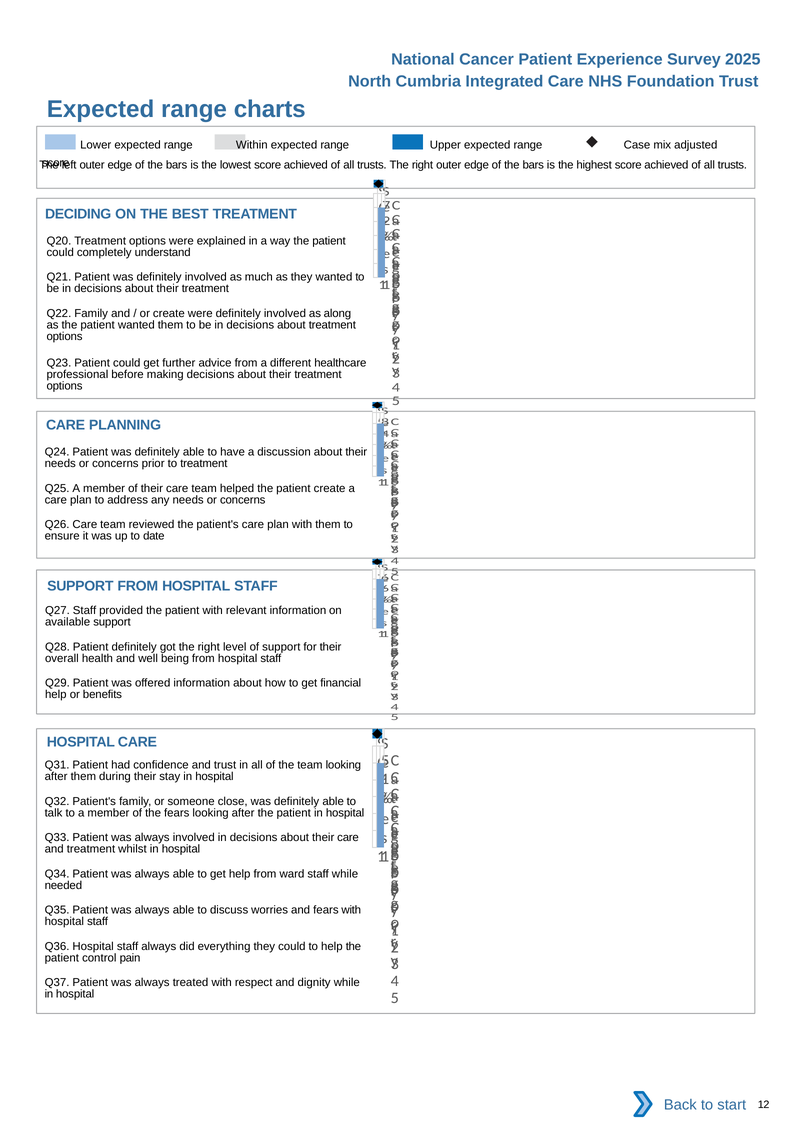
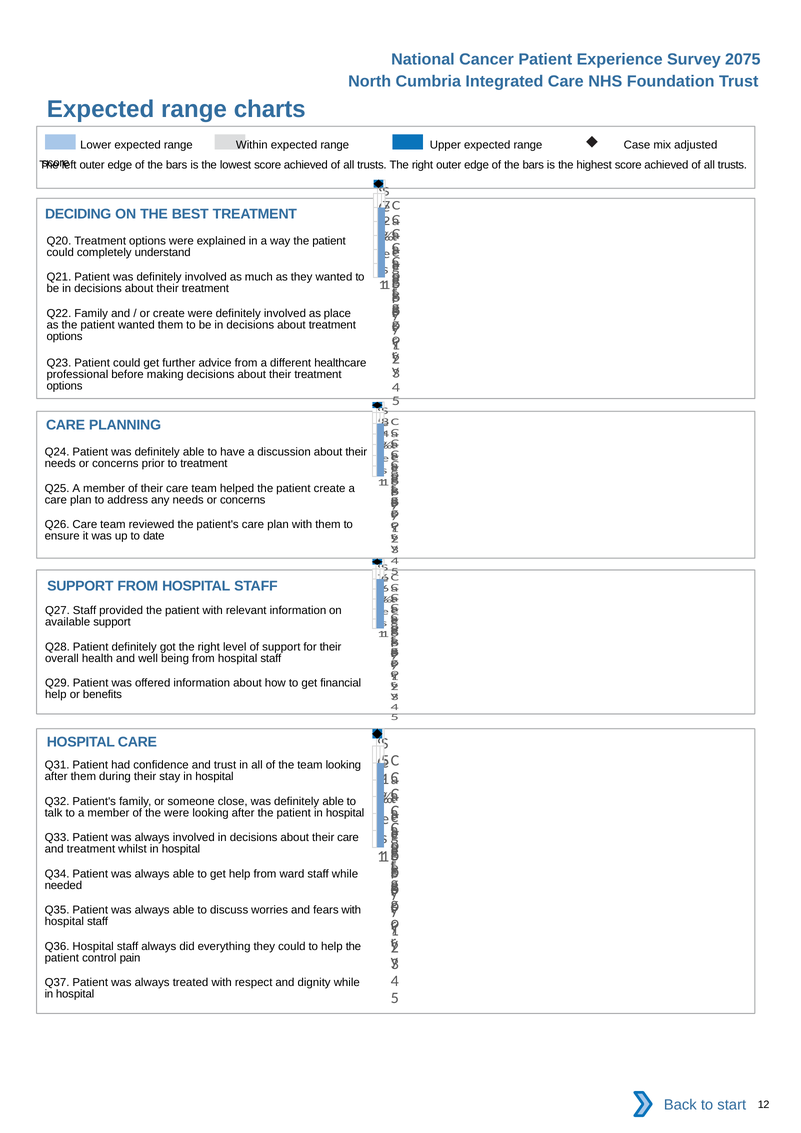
2025: 2025 -> 2075
along: along -> place
the fears: fears -> were
